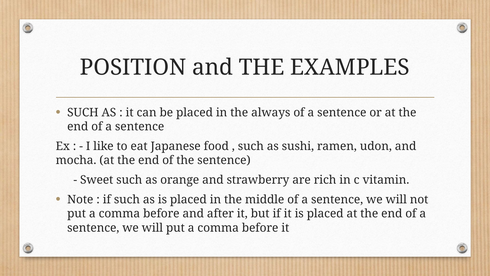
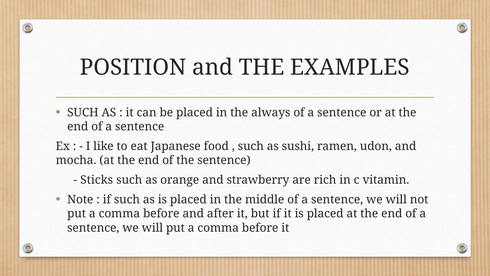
Sweet: Sweet -> Sticks
